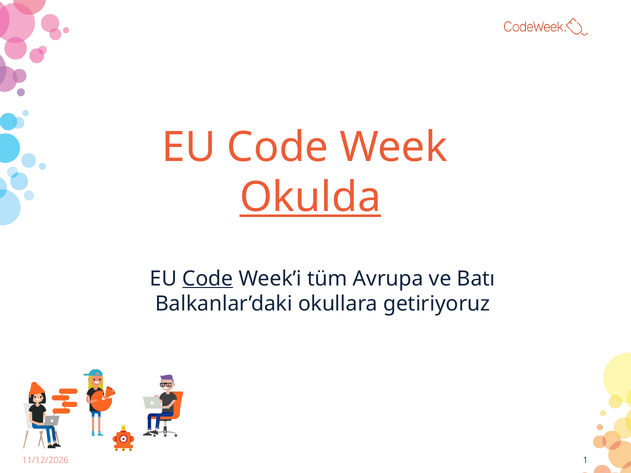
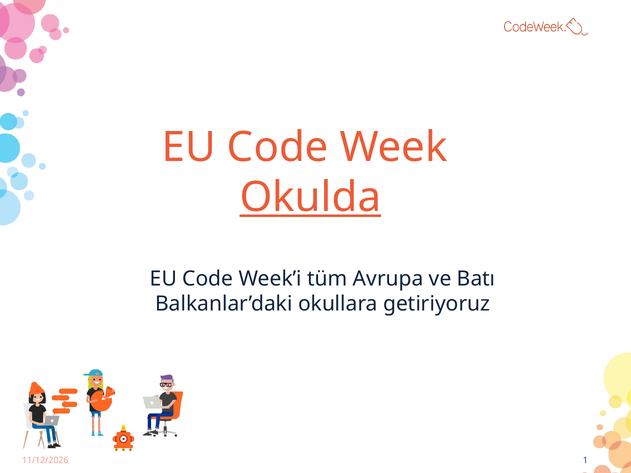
Code at (208, 279) underline: present -> none
